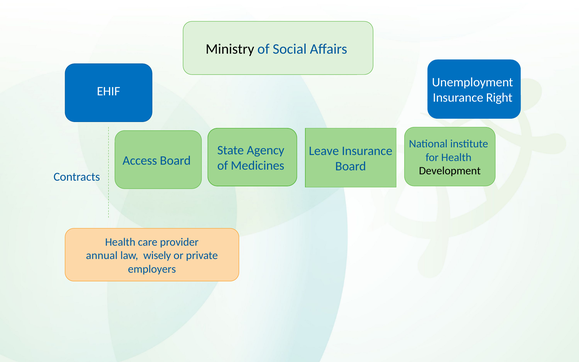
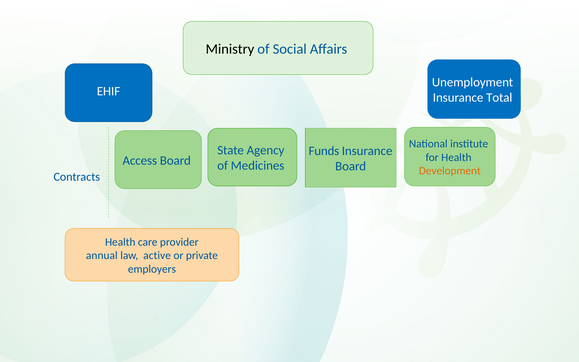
Right: Right -> Total
Leave: Leave -> Funds
Development colour: black -> orange
wisely: wisely -> active
